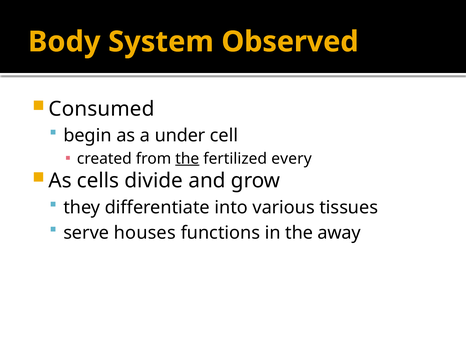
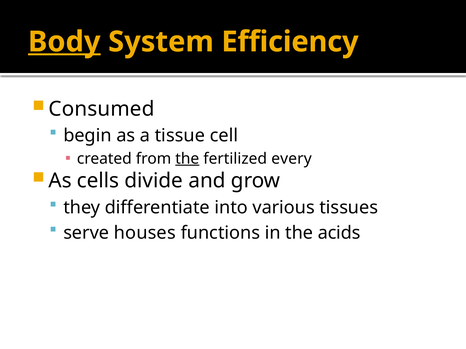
Body underline: none -> present
Observed: Observed -> Efficiency
under: under -> tissue
away: away -> acids
